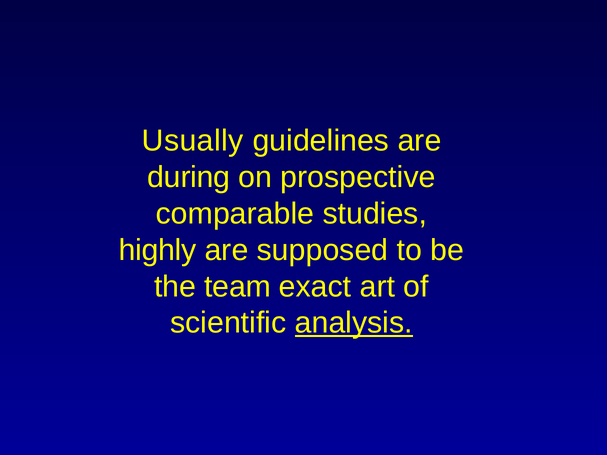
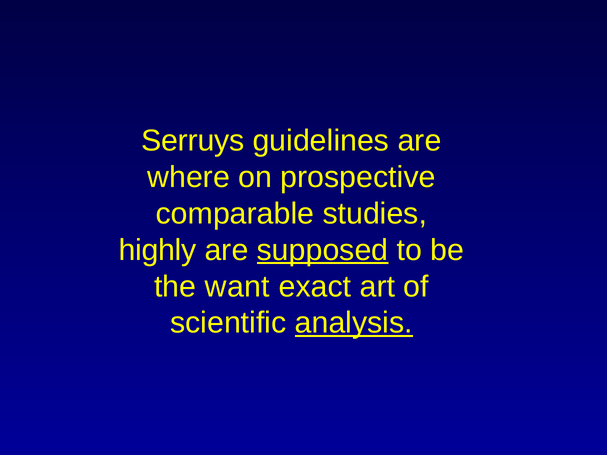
Usually: Usually -> Serruys
during: during -> where
supposed underline: none -> present
team: team -> want
